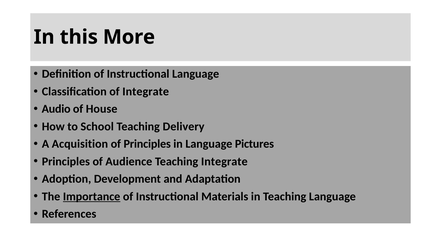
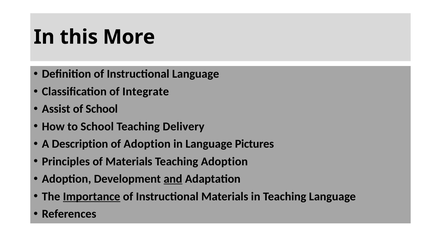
Audio: Audio -> Assist
of House: House -> School
Acquisition: Acquisition -> Description
of Principles: Principles -> Adoption
of Audience: Audience -> Materials
Teaching Integrate: Integrate -> Adoption
and underline: none -> present
